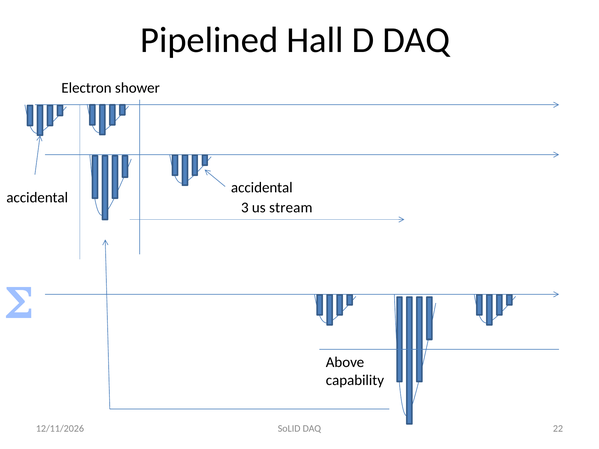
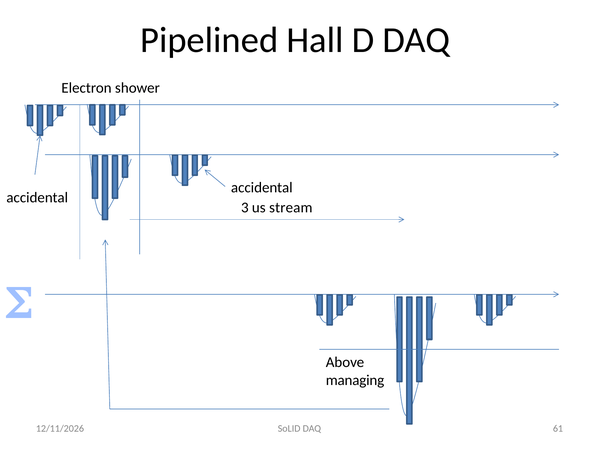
capability: capability -> managing
22: 22 -> 61
